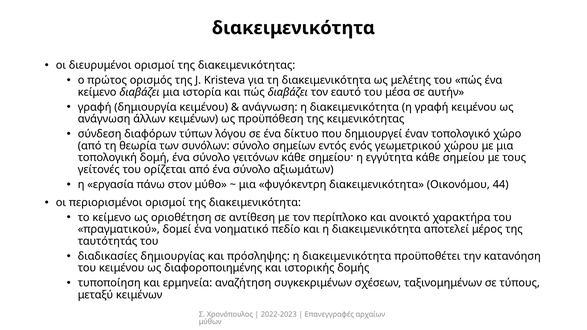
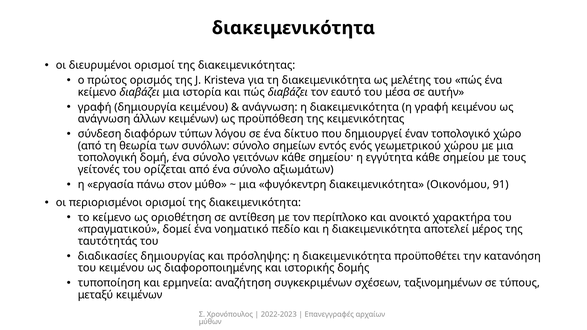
44: 44 -> 91
